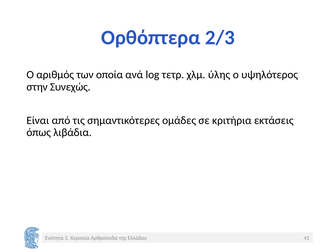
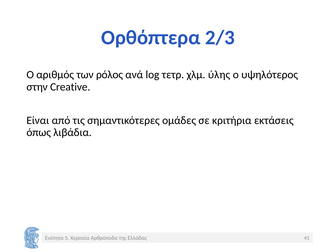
οποία: οποία -> ρόλος
Συνεχώς: Συνεχώς -> Creative
